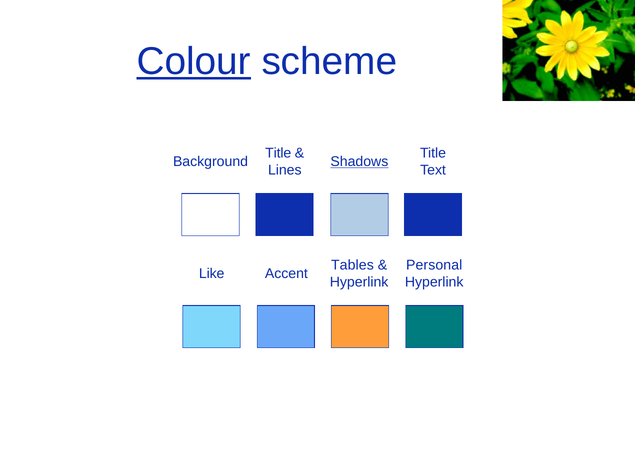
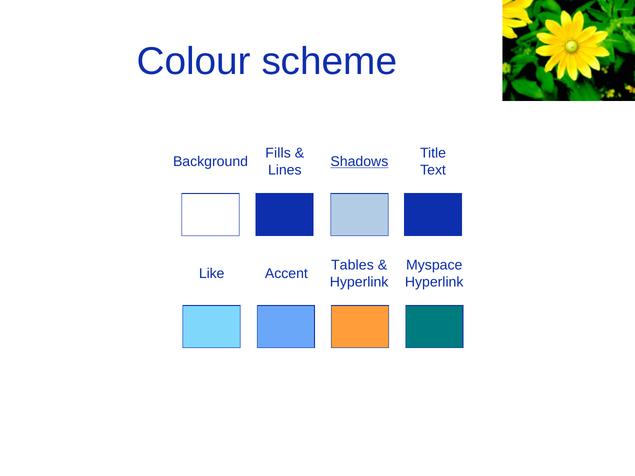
Colour underline: present -> none
Title at (278, 153): Title -> Fills
Personal: Personal -> Myspace
